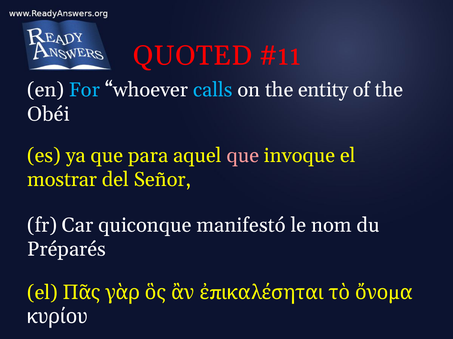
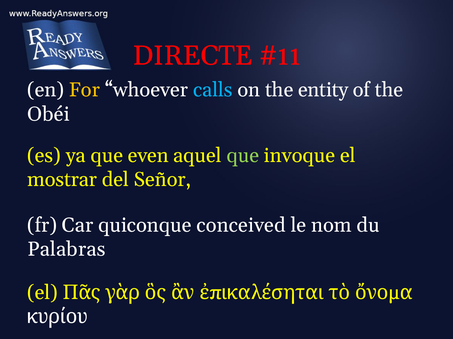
QUOTED: QUOTED -> DIRECTE
For colour: light blue -> yellow
para: para -> even
que at (243, 156) colour: pink -> light green
manifestó: manifestó -> conceived
Préparés: Préparés -> Palabras
